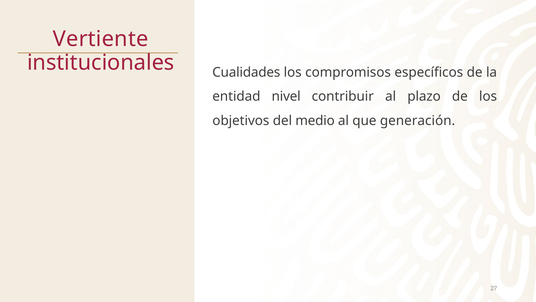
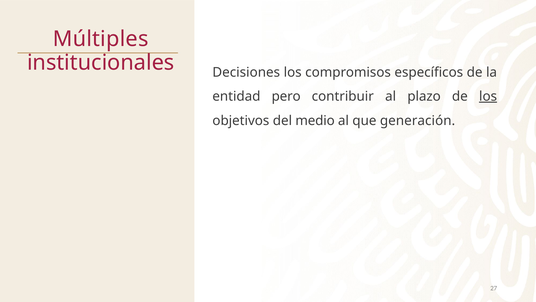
Vertiente: Vertiente -> Múltiples
Cualidades: Cualidades -> Decisiones
nivel: nivel -> pero
los at (488, 96) underline: none -> present
